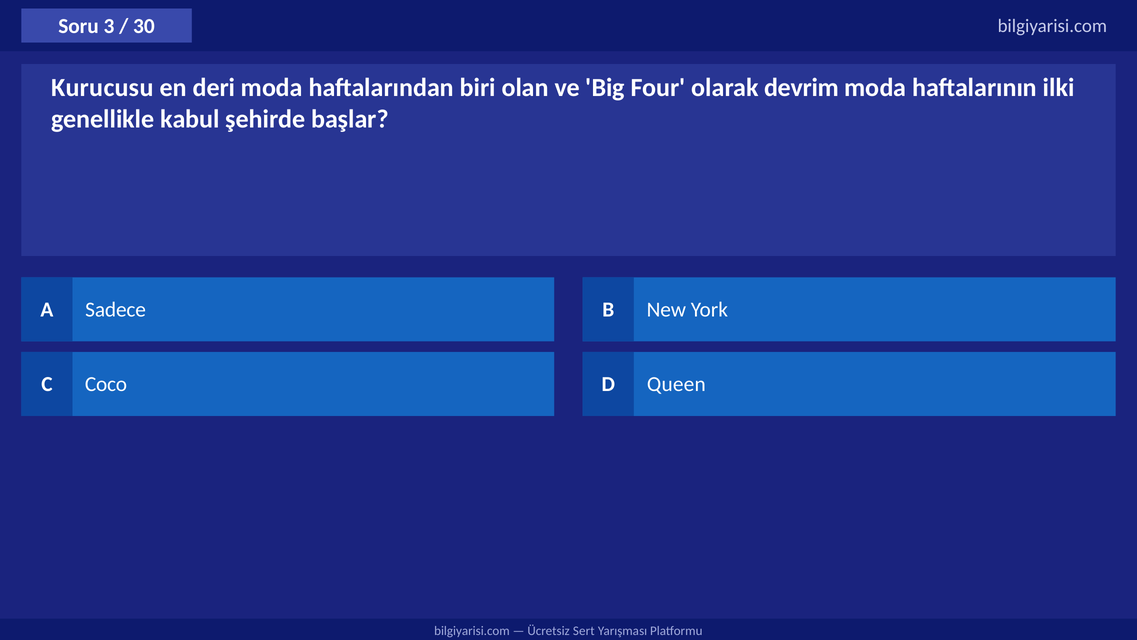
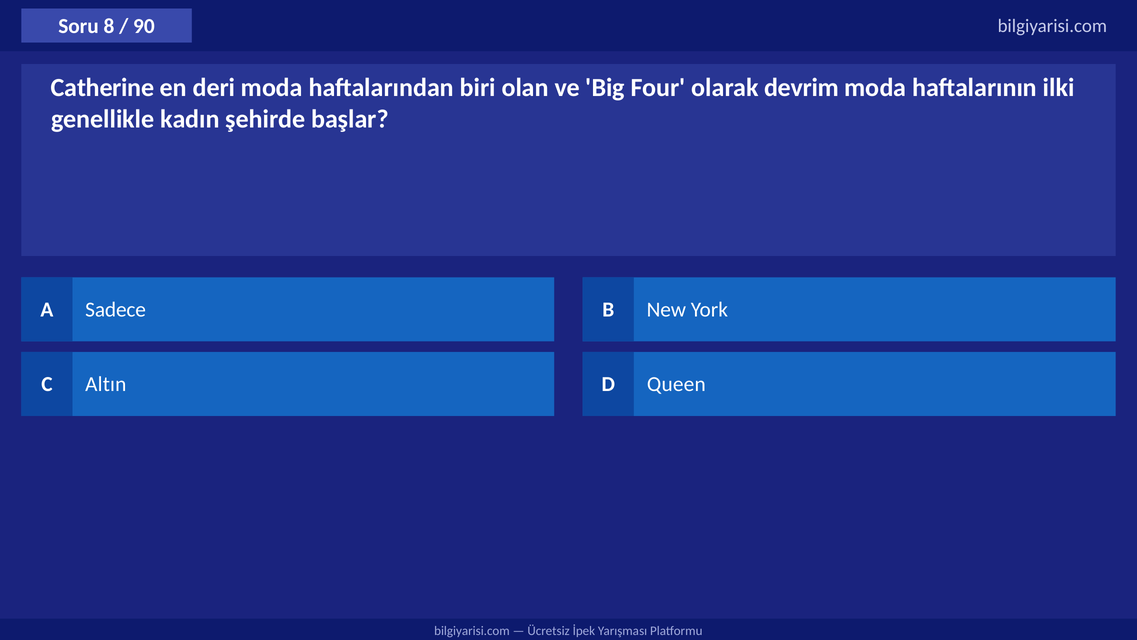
3: 3 -> 8
30: 30 -> 90
Kurucusu: Kurucusu -> Catherine
kabul: kabul -> kadın
Coco: Coco -> Altın
Sert: Sert -> İpek
